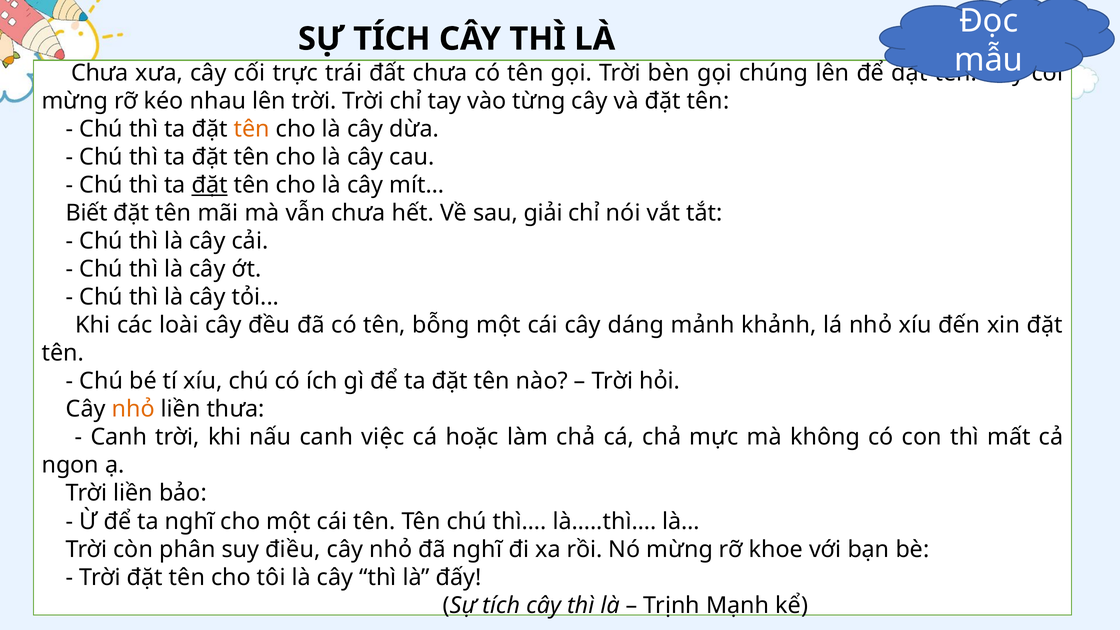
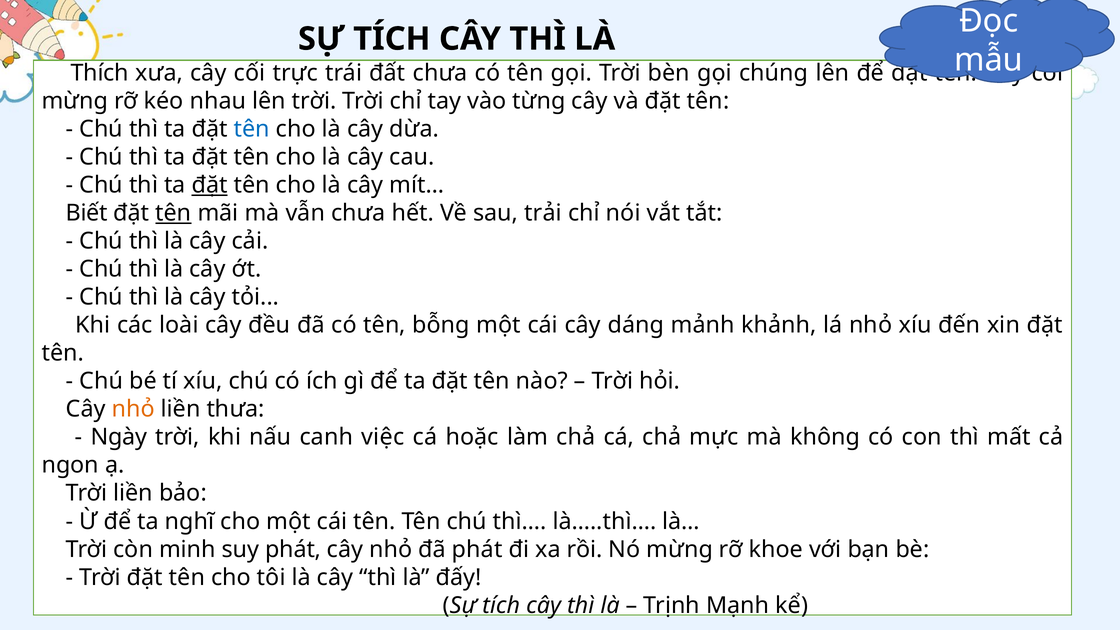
Chưa at (100, 73): Chưa -> Thích
tên at (252, 129) colour: orange -> blue
tên at (173, 213) underline: none -> present
giải: giải -> trải
Canh at (119, 437): Canh -> Ngày
phân: phân -> minh
suy điều: điều -> phát
đã nghĩ: nghĩ -> phát
